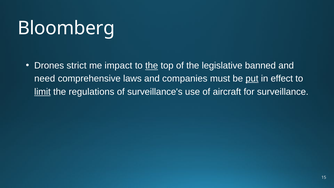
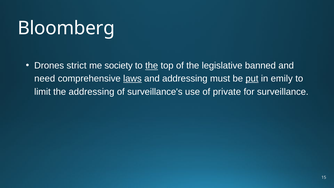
impact: impact -> society
laws underline: none -> present
and companies: companies -> addressing
effect: effect -> emily
limit underline: present -> none
the regulations: regulations -> addressing
aircraft: aircraft -> private
